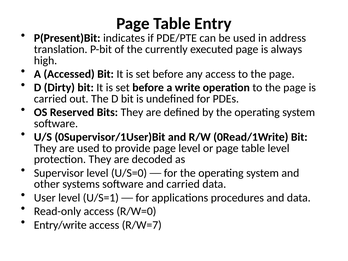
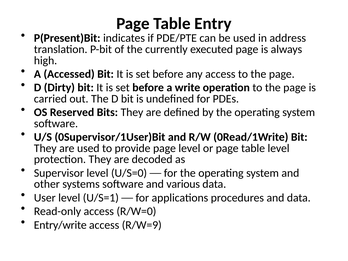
and carried: carried -> various
R/W=7: R/W=7 -> R/W=9
